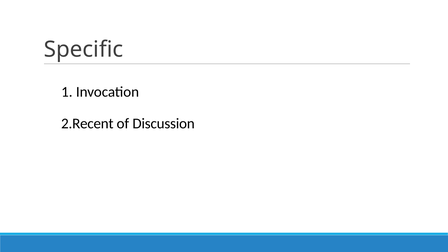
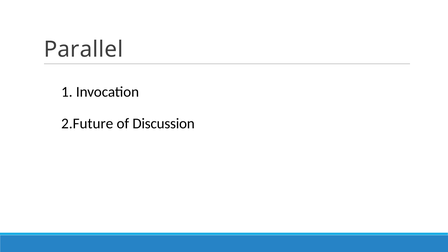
Specific: Specific -> Parallel
2.Recent: 2.Recent -> 2.Future
